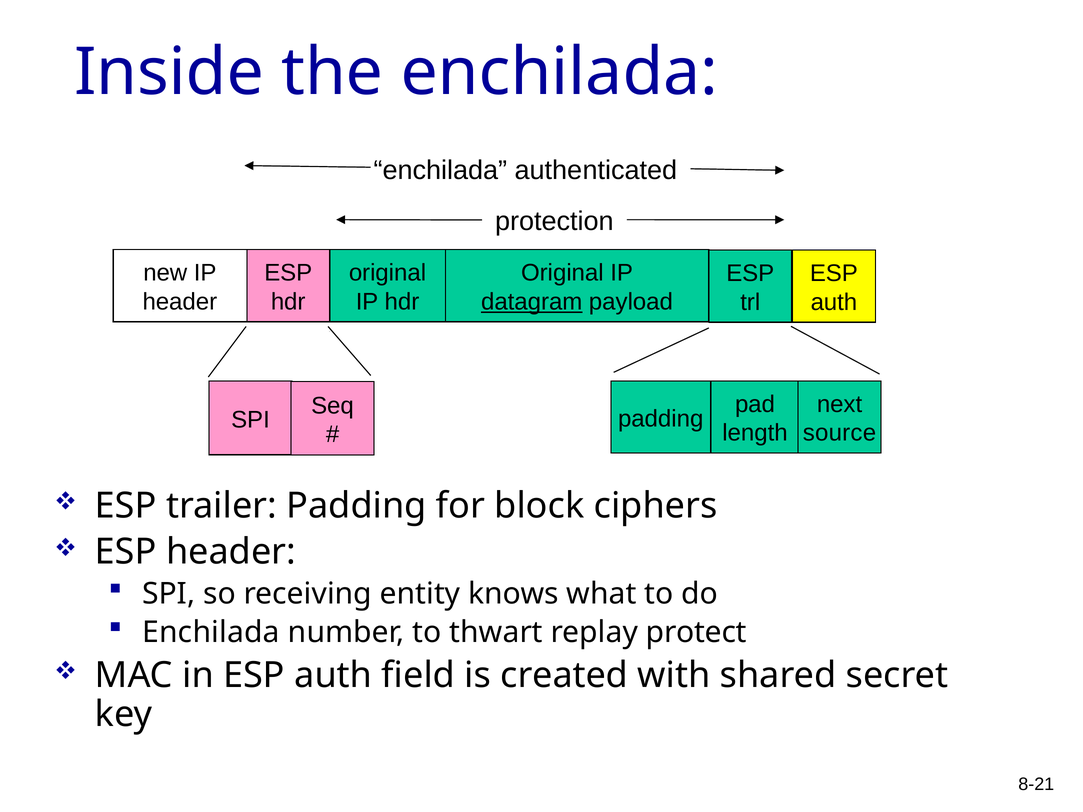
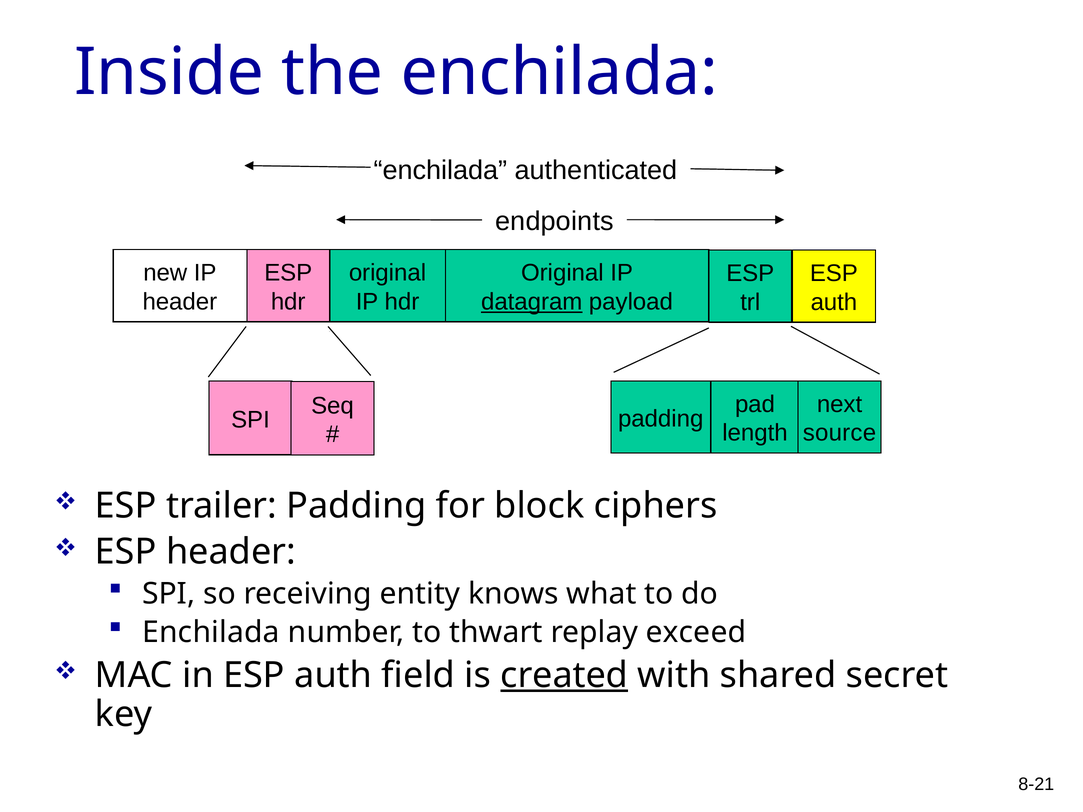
protection: protection -> endpoints
protect: protect -> exceed
created underline: none -> present
